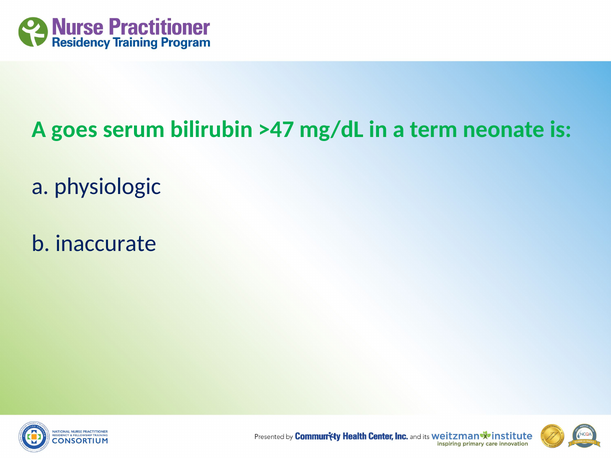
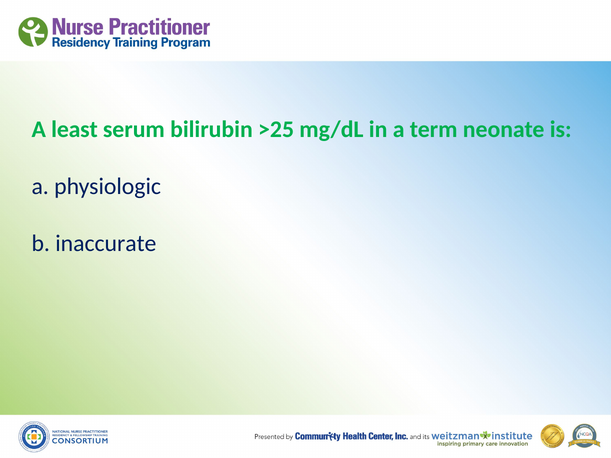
goes: goes -> least
>47: >47 -> >25
